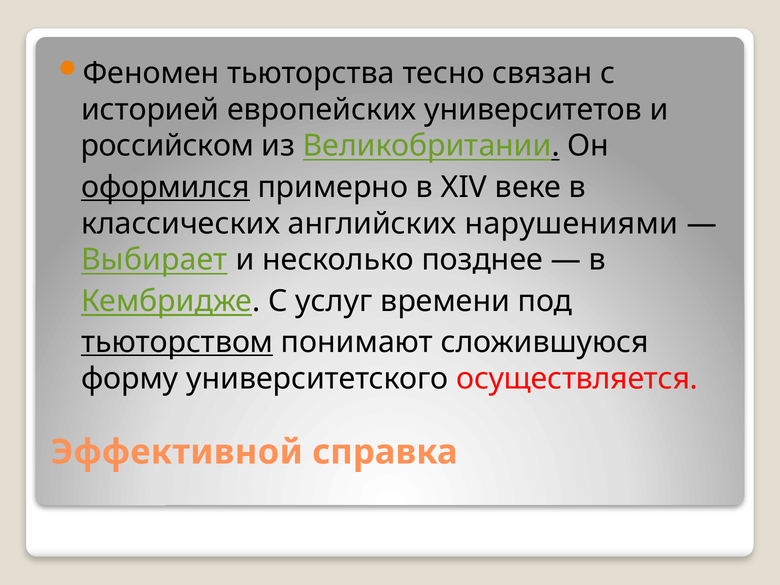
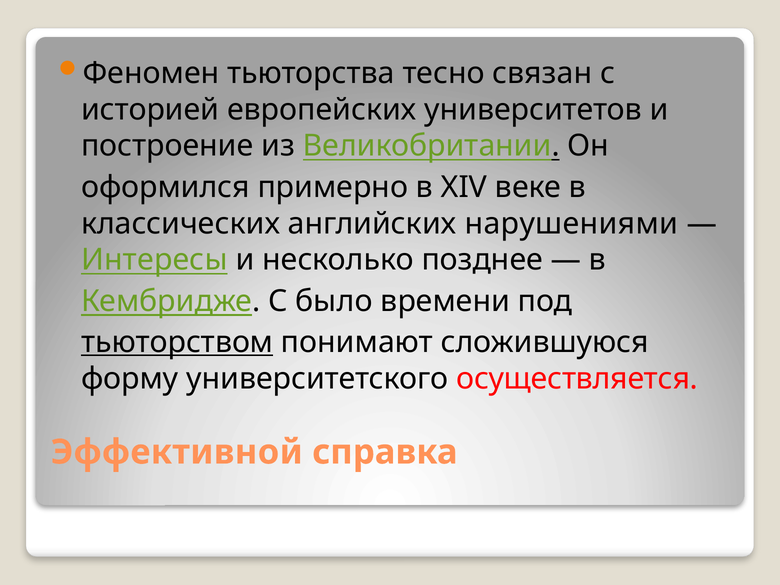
российском: российском -> построение
оформился underline: present -> none
Выбирает: Выбирает -> Интересы
услуг: услуг -> было
